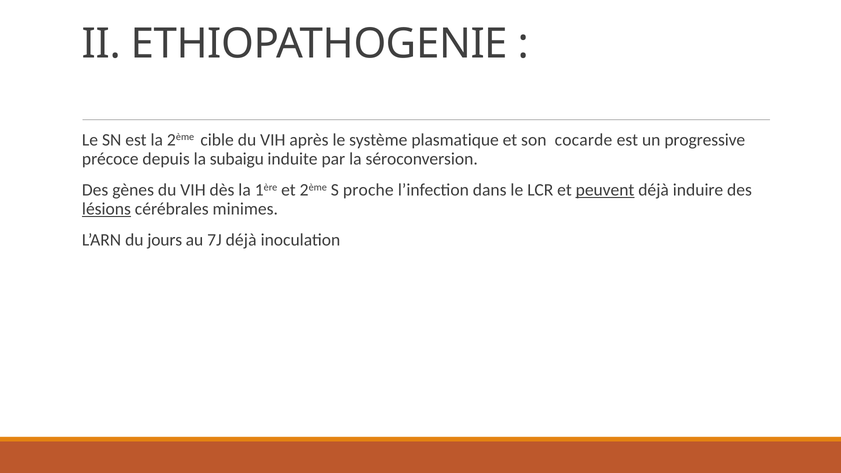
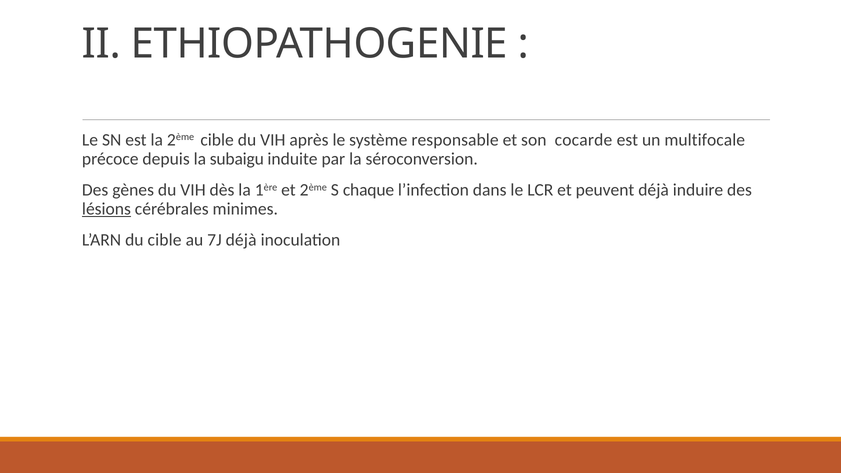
plasmatique: plasmatique -> responsable
progressive: progressive -> multifocale
proche: proche -> chaque
peuvent underline: present -> none
du jours: jours -> cible
